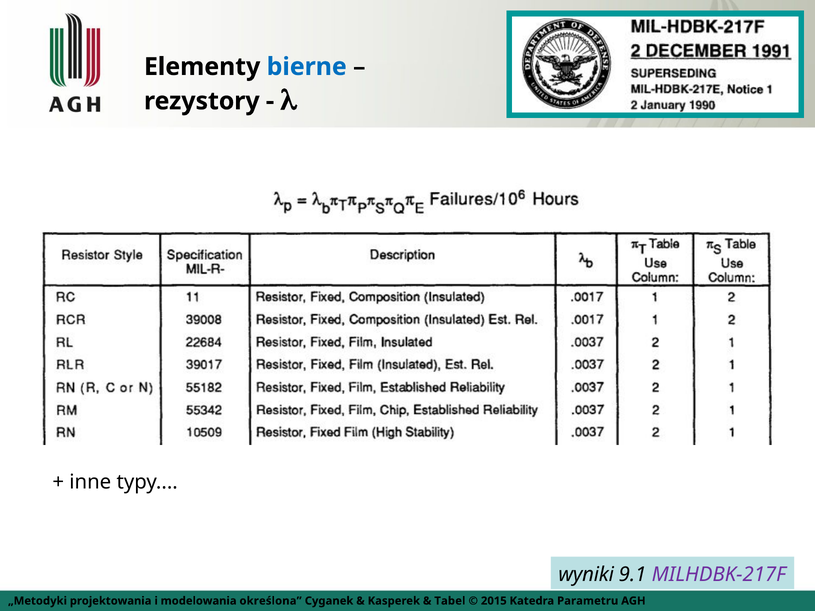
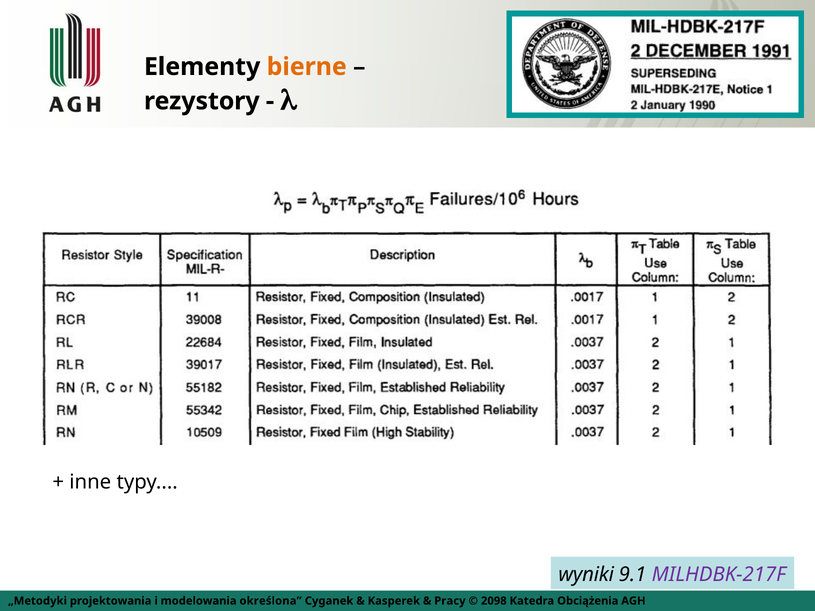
bierne colour: blue -> orange
Tabel: Tabel -> Pracy
2015: 2015 -> 2098
Parametru: Parametru -> Obciążenia
